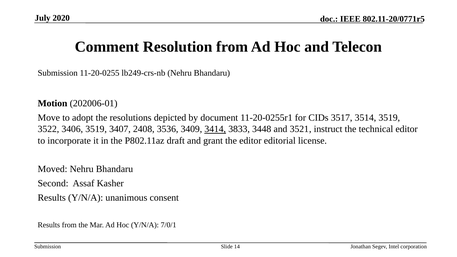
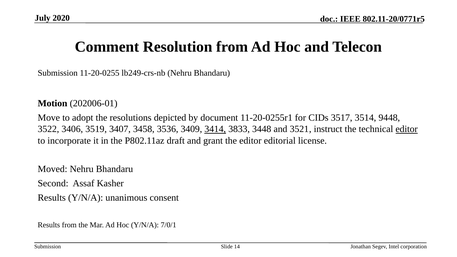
3514 3519: 3519 -> 9448
2408: 2408 -> 3458
editor at (407, 129) underline: none -> present
